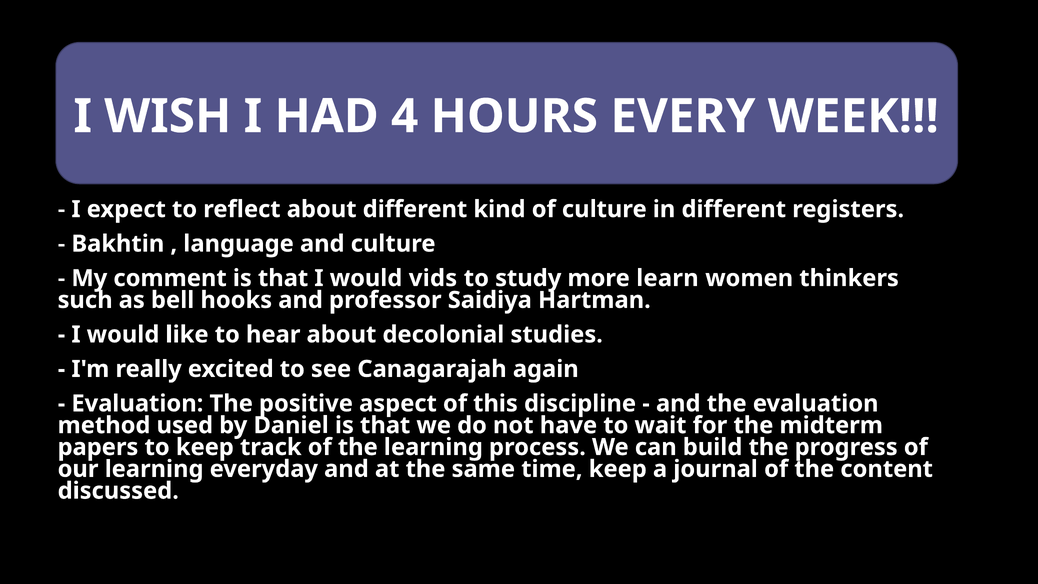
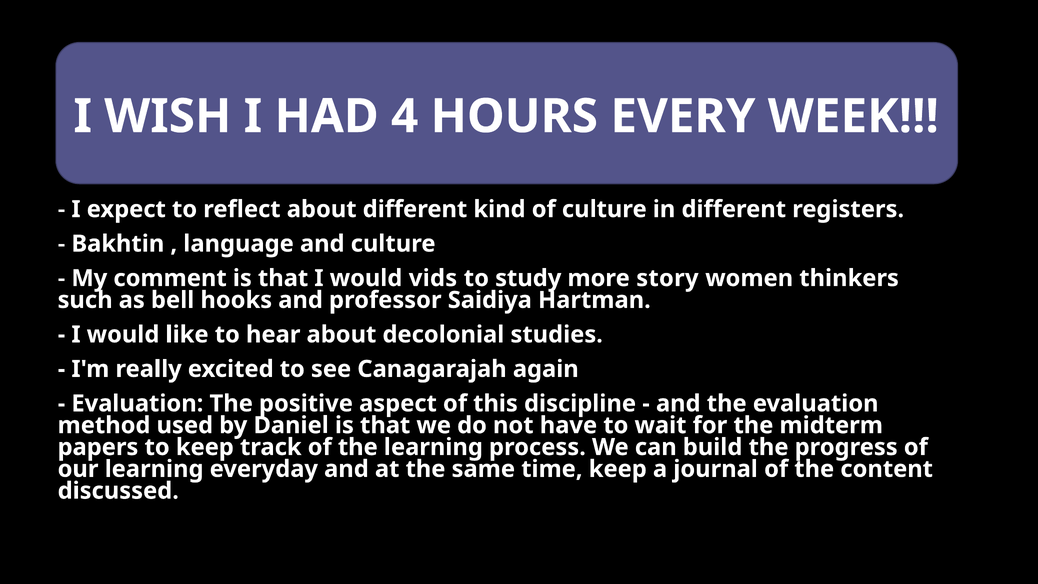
learn: learn -> story
